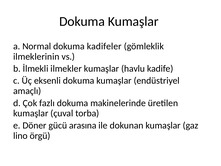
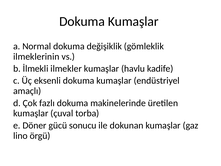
kadifeler: kadifeler -> değişiklik
arasına: arasına -> sonucu
